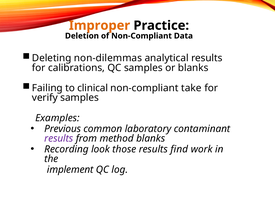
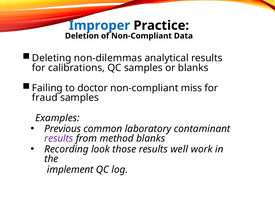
Improper colour: orange -> blue
clinical: clinical -> doctor
take: take -> miss
verify: verify -> fraud
find: find -> well
